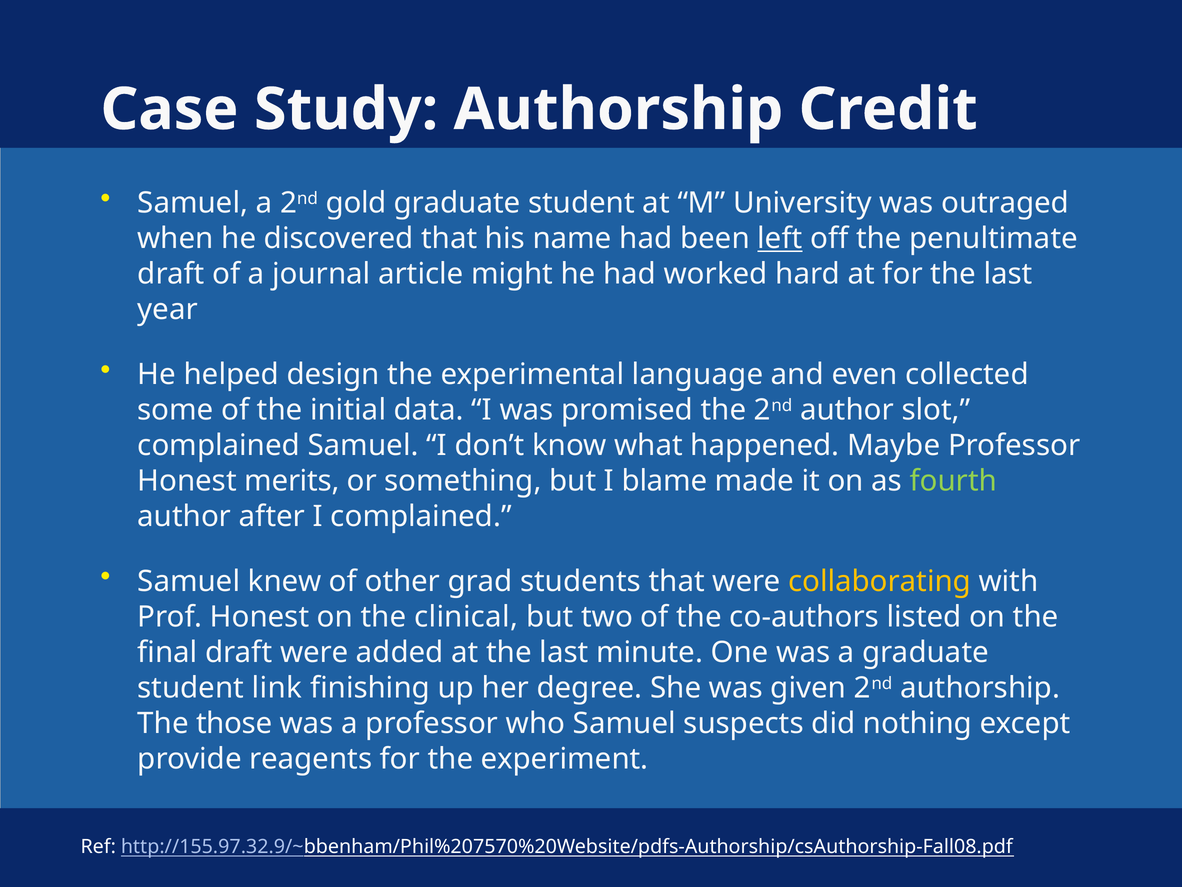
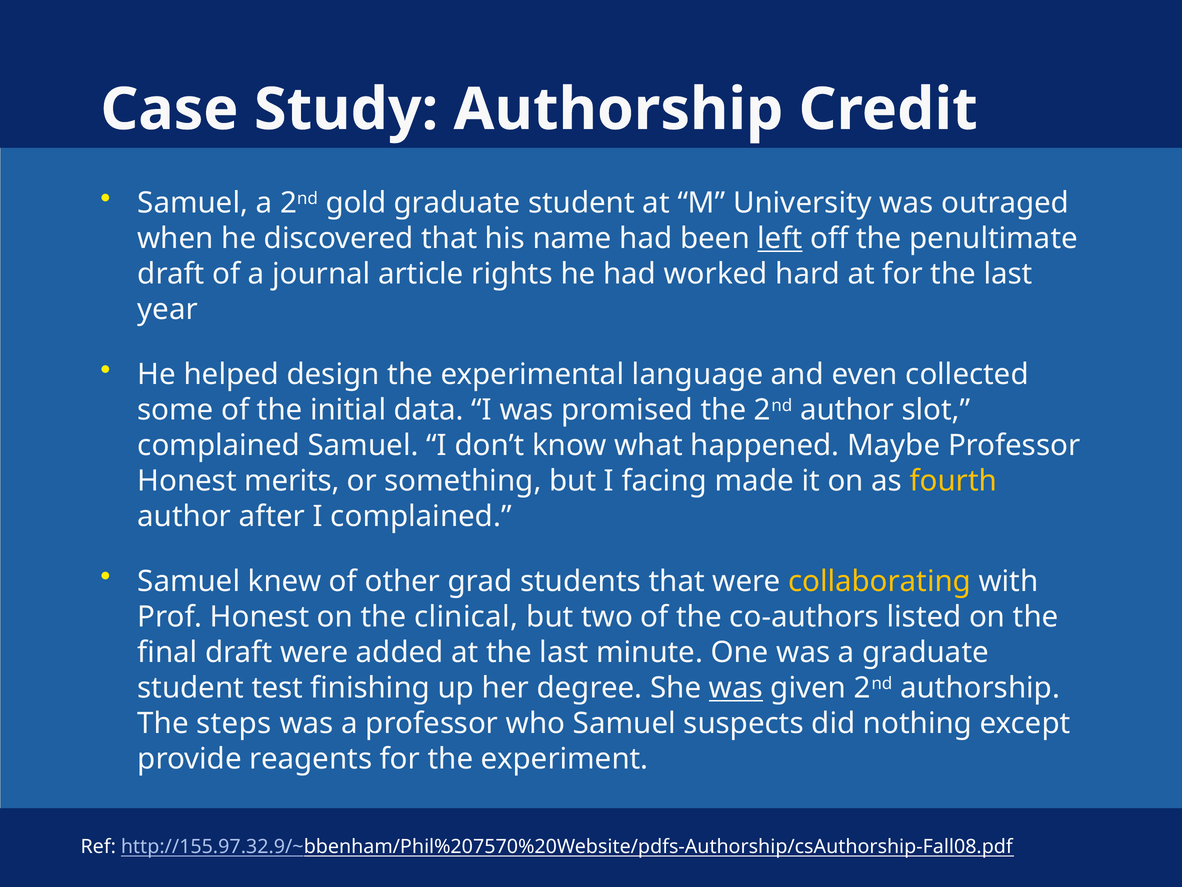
might: might -> rights
blame: blame -> facing
fourth colour: light green -> yellow
link: link -> test
was at (736, 688) underline: none -> present
those: those -> steps
